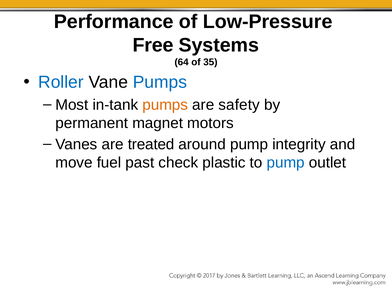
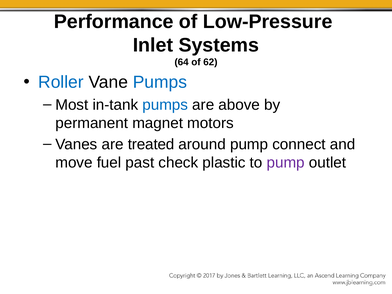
Free: Free -> Inlet
35: 35 -> 62
pumps at (165, 105) colour: orange -> blue
safety: safety -> above
integrity: integrity -> connect
pump at (286, 163) colour: blue -> purple
